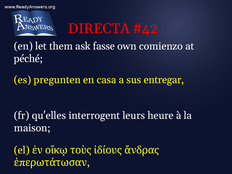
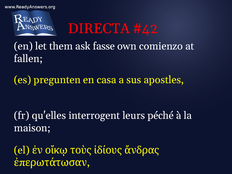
péché: péché -> fallen
entregar: entregar -> apostles
heure: heure -> péché
